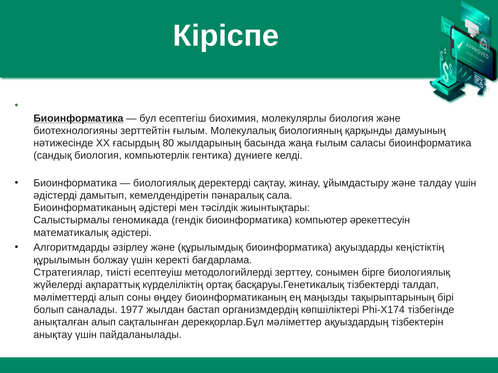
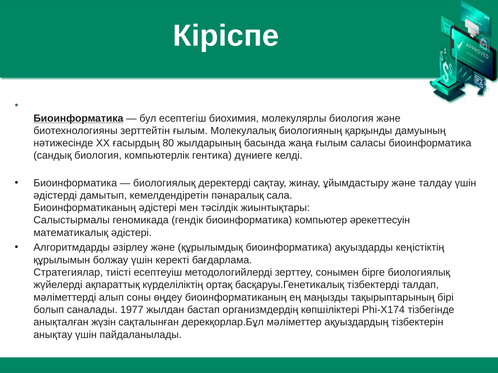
анықталған алып: алып -> жүзін
